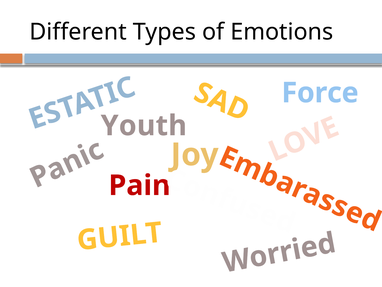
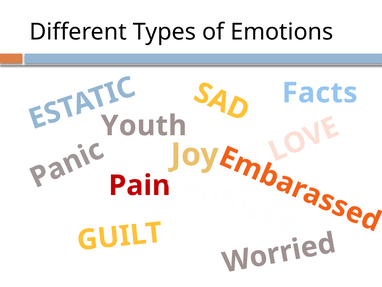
Force: Force -> Facts
